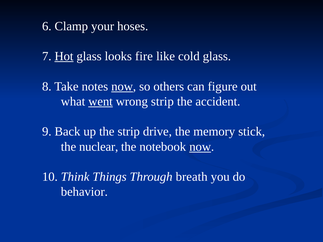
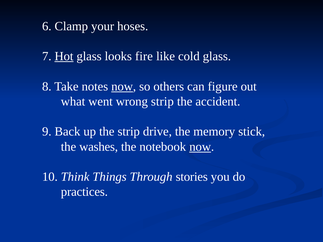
went underline: present -> none
nuclear: nuclear -> washes
breath: breath -> stories
behavior: behavior -> practices
